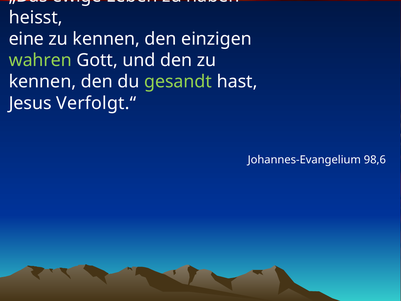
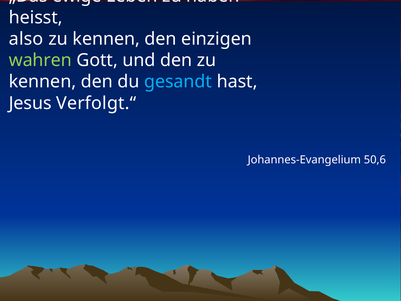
eine: eine -> also
gesandt colour: light green -> light blue
98,6: 98,6 -> 50,6
